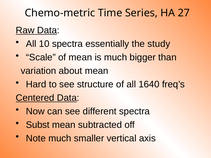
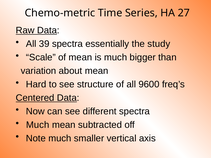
10: 10 -> 39
1640: 1640 -> 9600
Subst at (38, 125): Subst -> Much
